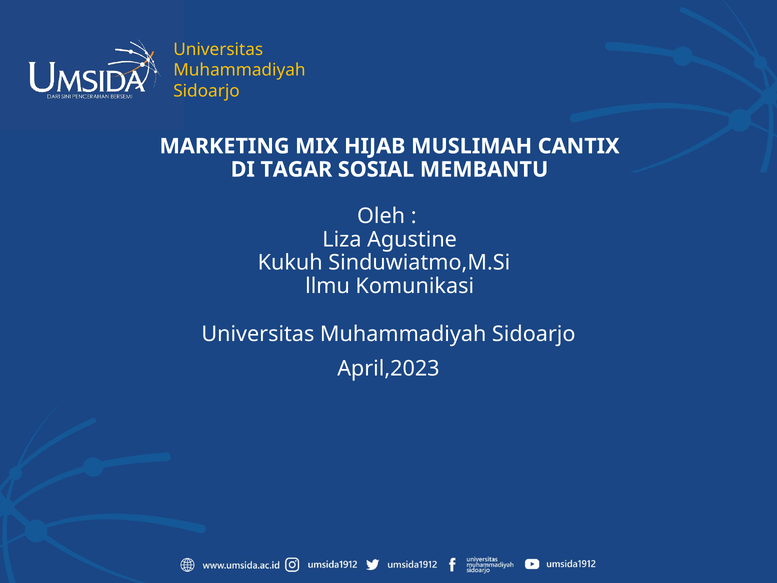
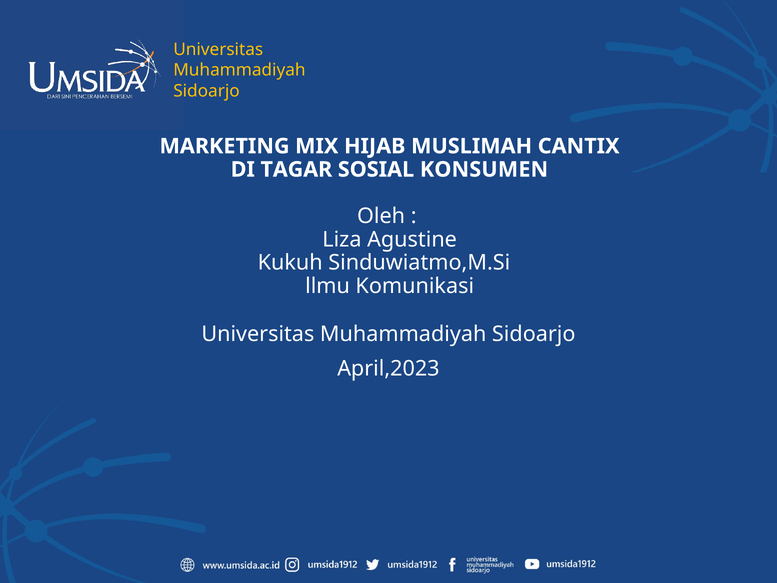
MEMBANTU: MEMBANTU -> KONSUMEN
